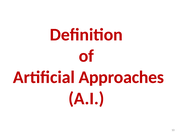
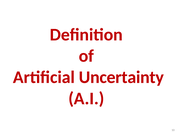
Approaches: Approaches -> Uncertainty
